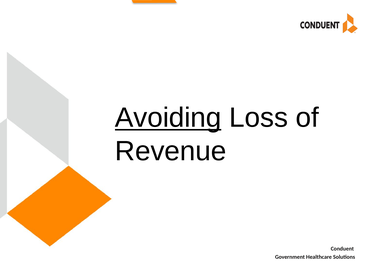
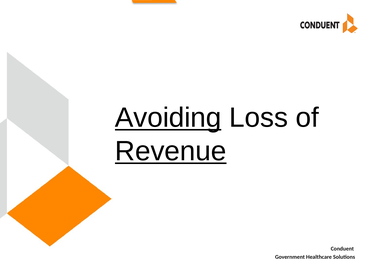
Revenue underline: none -> present
